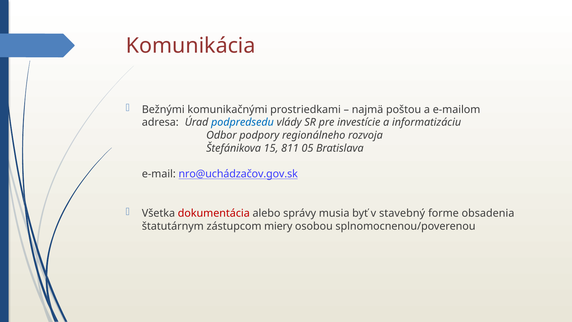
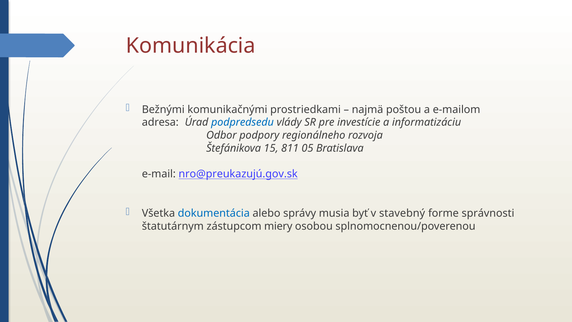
nro@uchádzačov.gov.sk: nro@uchádzačov.gov.sk -> nro@preukazujú.gov.sk
dokumentácia colour: red -> blue
obsadenia: obsadenia -> správnosti
